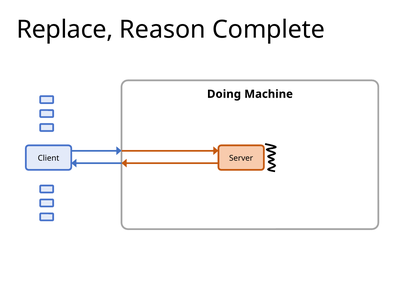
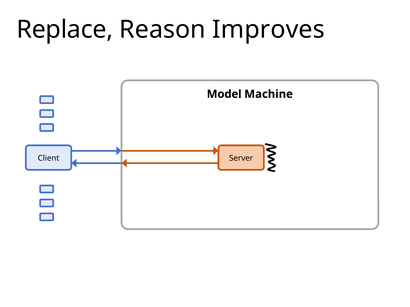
Complete: Complete -> Improves
Doing: Doing -> Model
